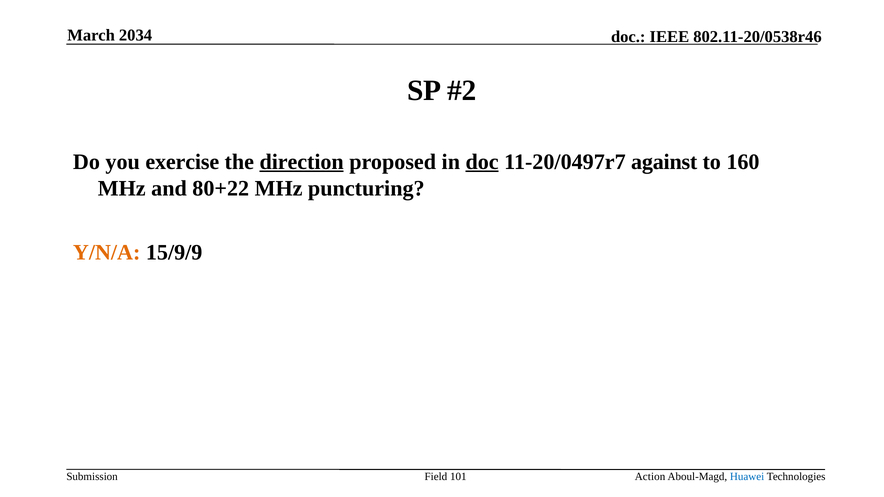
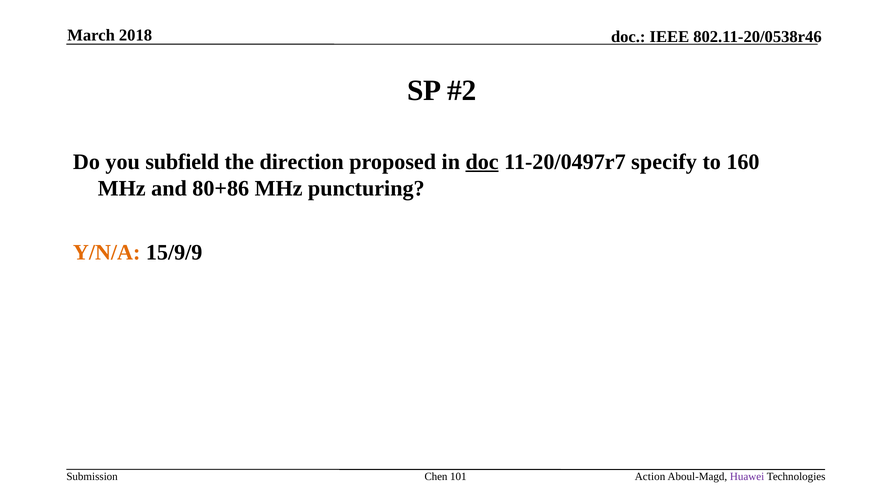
2034: 2034 -> 2018
exercise: exercise -> subfield
direction underline: present -> none
against: against -> specify
80+22: 80+22 -> 80+86
Field: Field -> Chen
Huawei colour: blue -> purple
